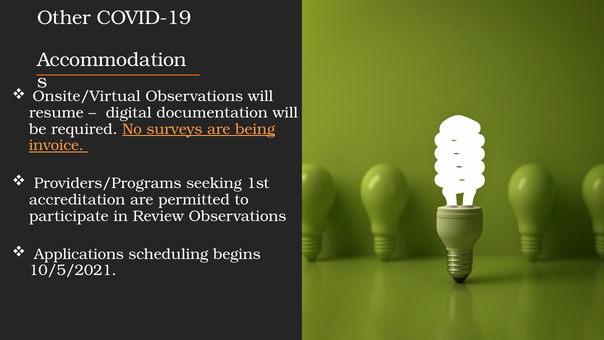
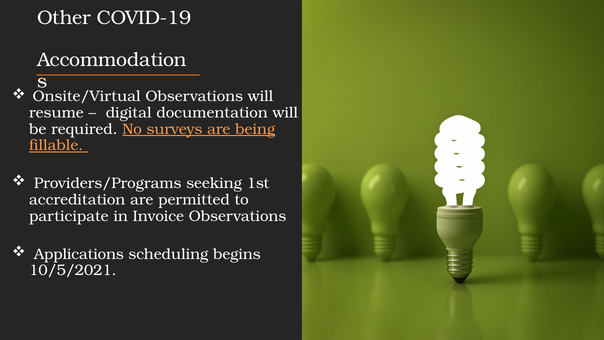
invoice: invoice -> fillable
Review: Review -> Invoice
